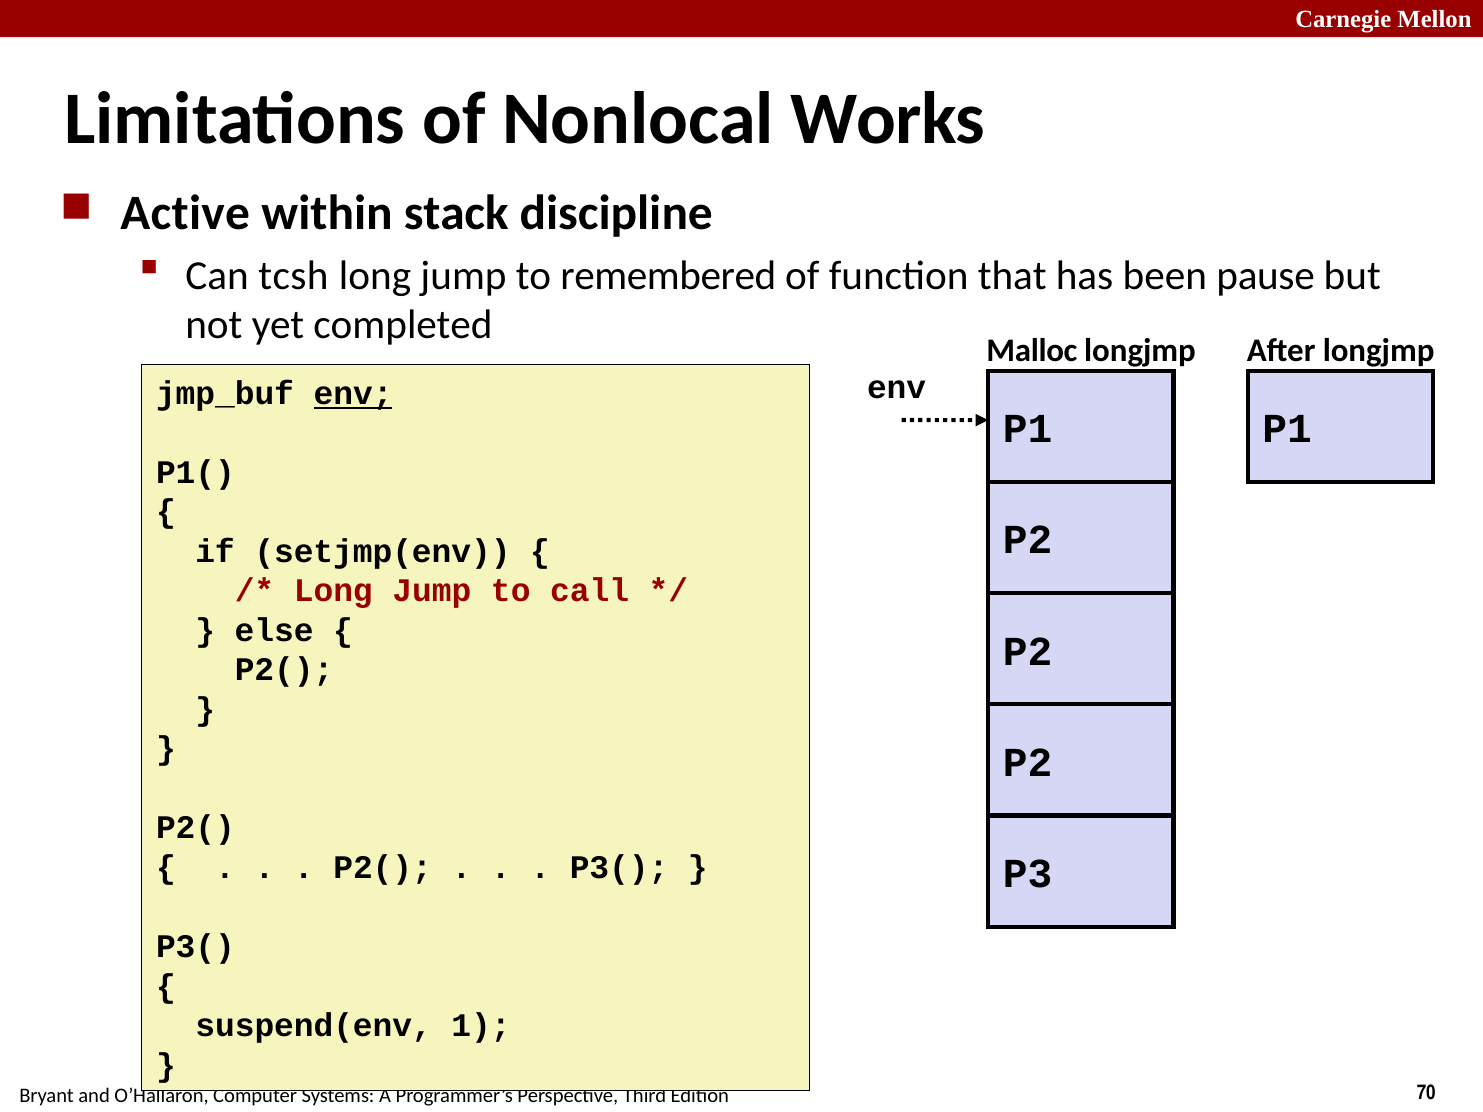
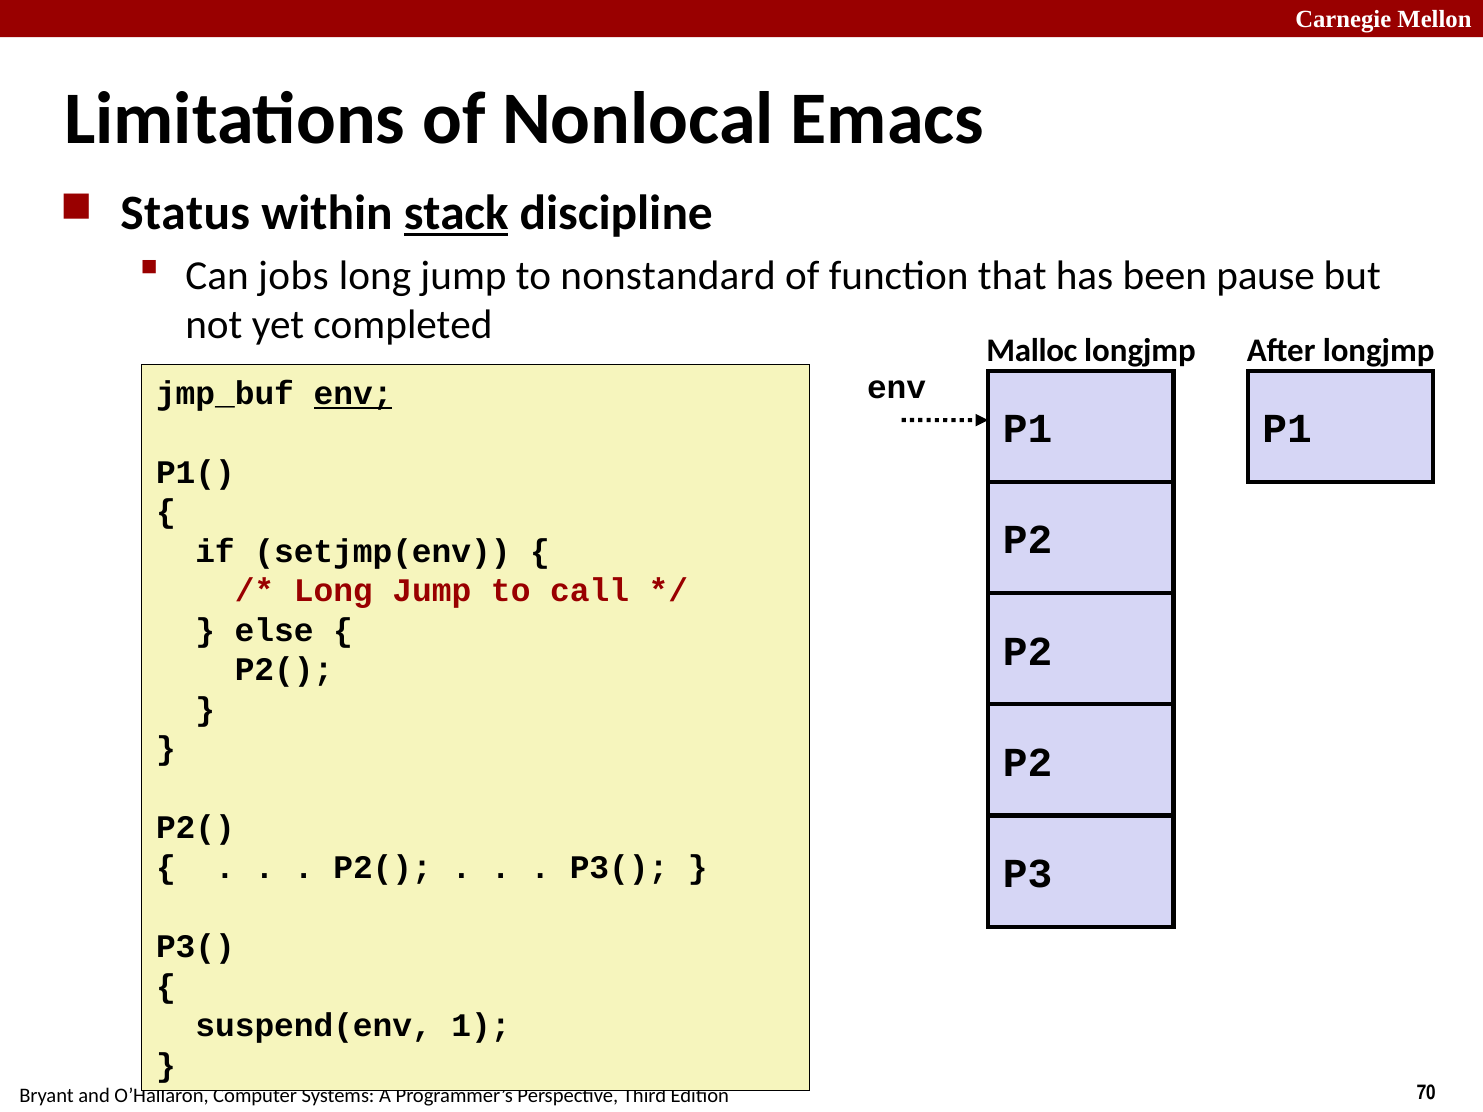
Works: Works -> Emacs
Active: Active -> Status
stack underline: none -> present
tcsh: tcsh -> jobs
remembered: remembered -> nonstandard
